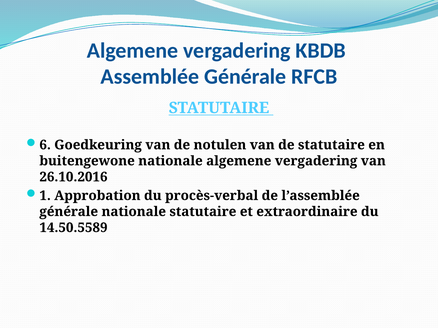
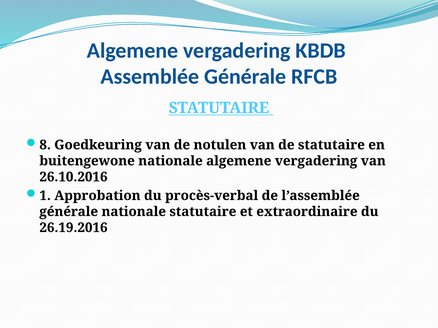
6: 6 -> 8
14.50.5589: 14.50.5589 -> 26.19.2016
